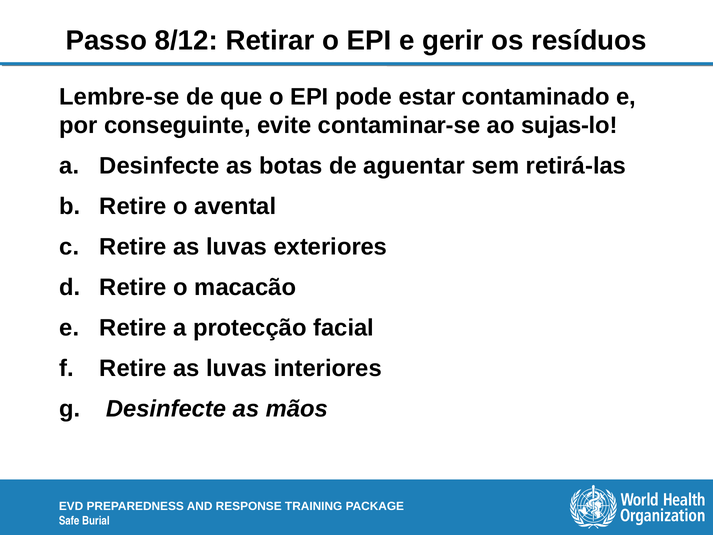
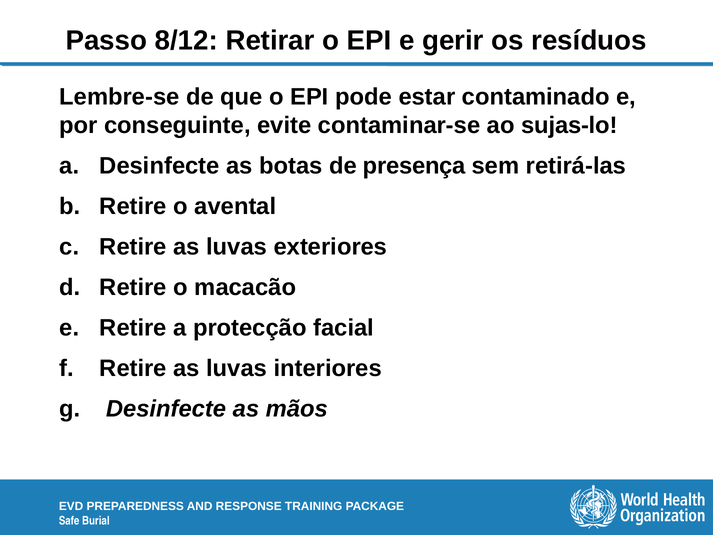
aguentar: aguentar -> presença
